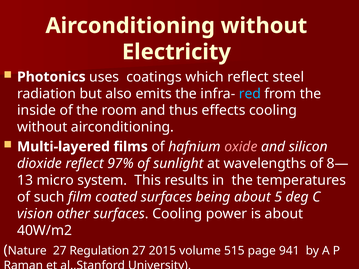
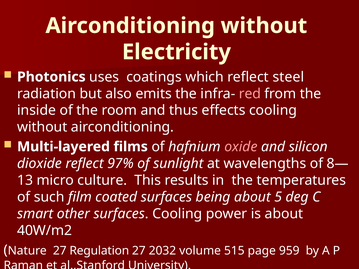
red colour: light blue -> pink
system: system -> culture
vision: vision -> smart
2015: 2015 -> 2032
941: 941 -> 959
